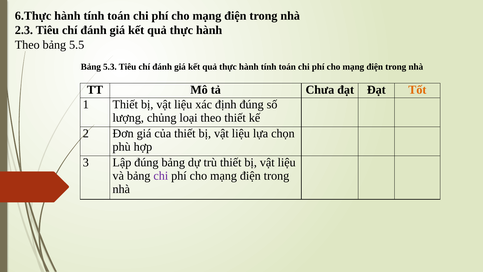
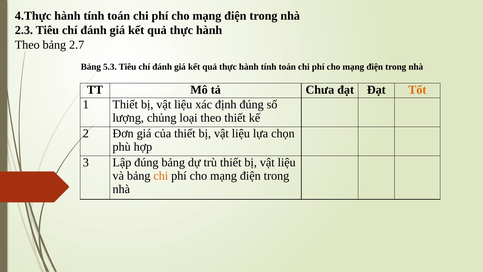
6.Thực: 6.Thực -> 4.Thực
5.5: 5.5 -> 2.7
chi at (161, 176) colour: purple -> orange
